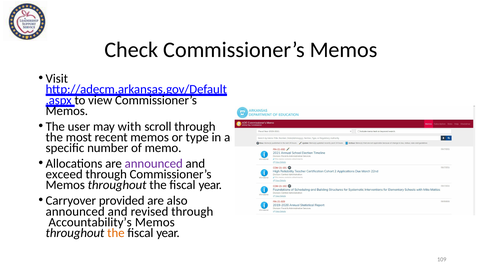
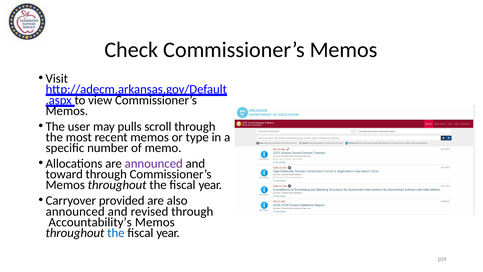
with: with -> pulls
exceed: exceed -> toward
the at (116, 233) colour: orange -> blue
